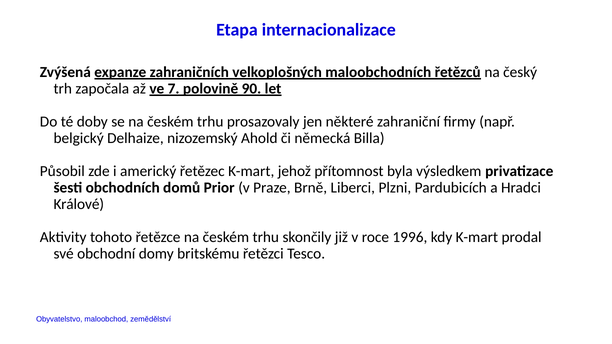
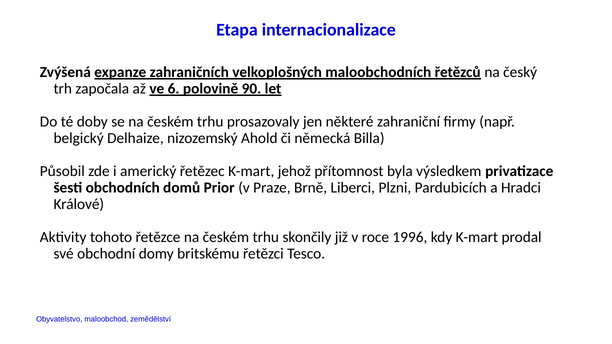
7: 7 -> 6
